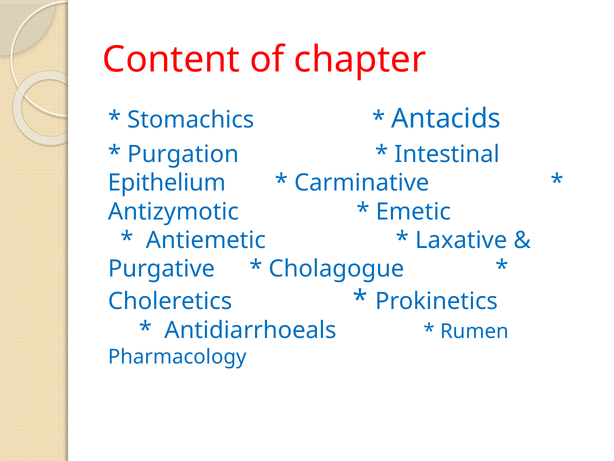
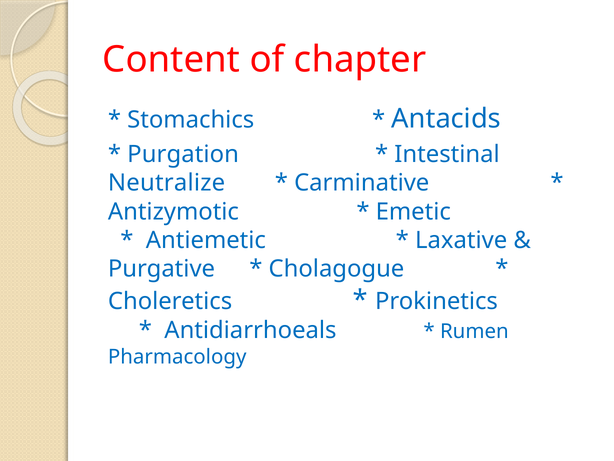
Epithelium: Epithelium -> Neutralize
